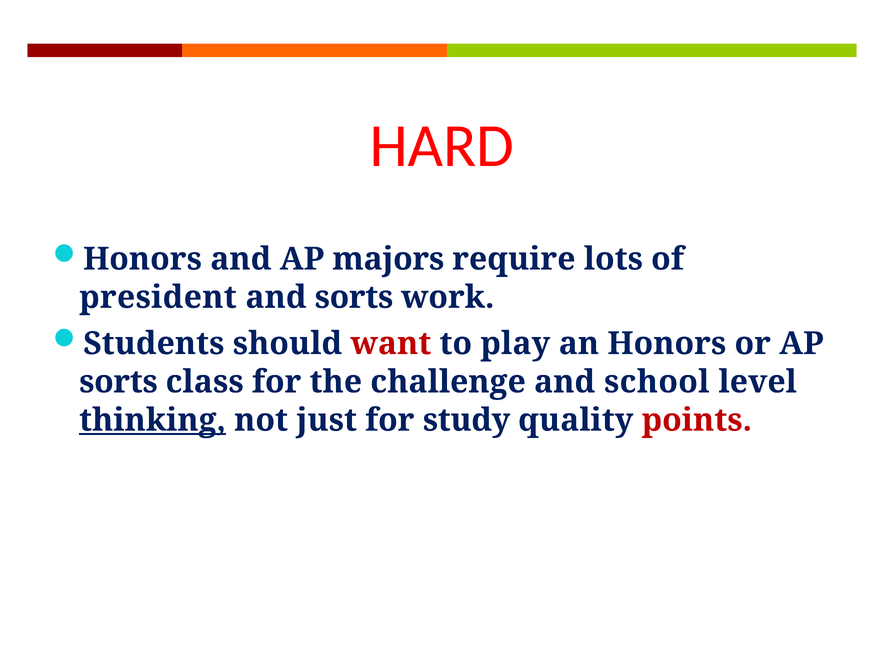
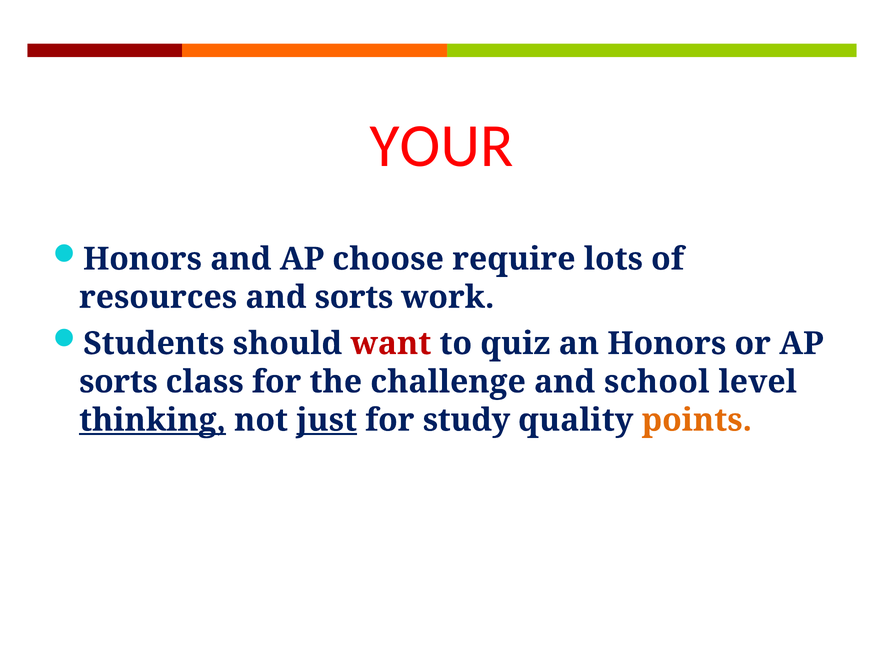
HARD: HARD -> YOUR
majors: majors -> choose
president: president -> resources
play: play -> quiz
just underline: none -> present
points colour: red -> orange
